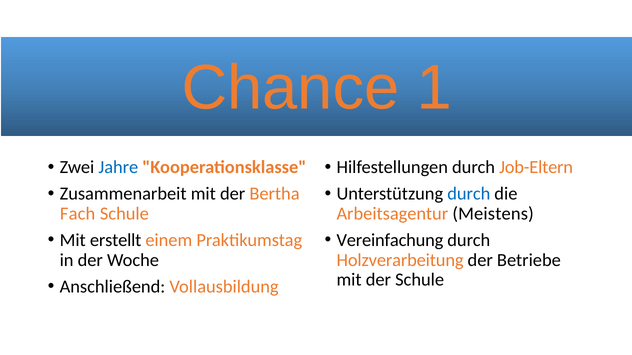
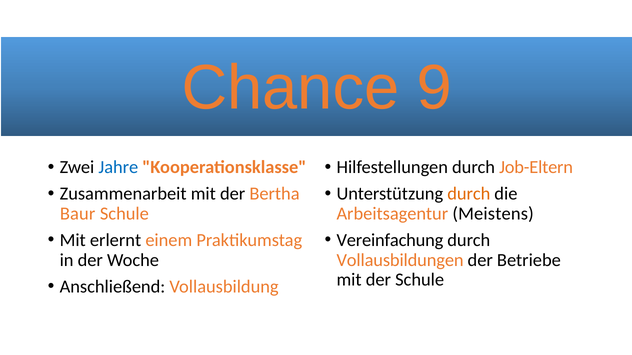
1: 1 -> 9
durch at (469, 194) colour: blue -> orange
Fach: Fach -> Baur
erstellt: erstellt -> erlernt
Holzverarbeitung: Holzverarbeitung -> Vollausbildungen
